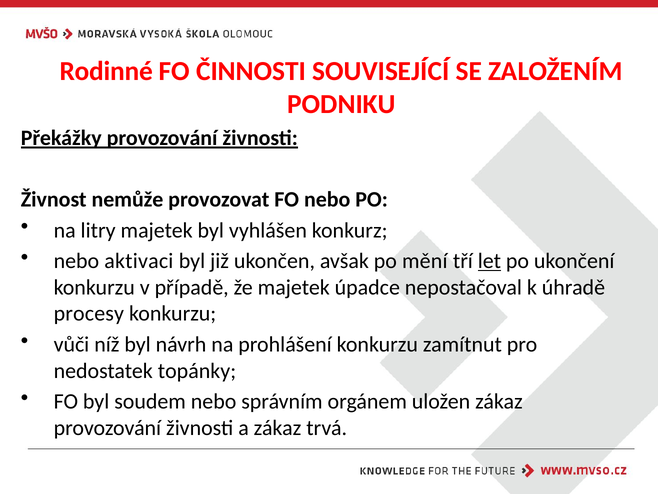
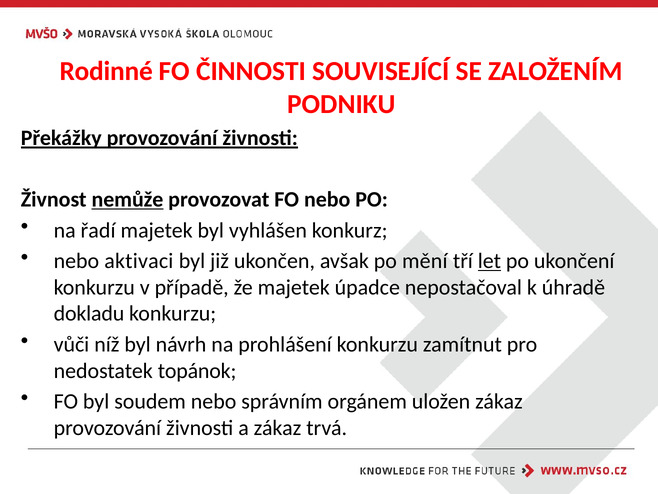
nemůže underline: none -> present
litry: litry -> řadí
procesy: procesy -> dokladu
topánky: topánky -> topánok
